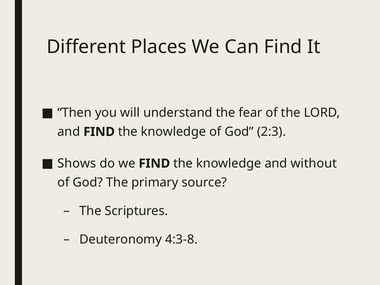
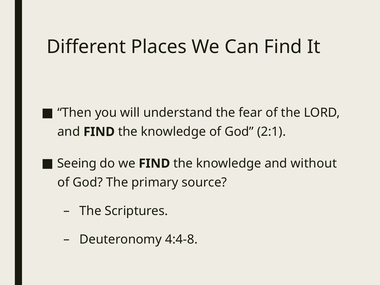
2:3: 2:3 -> 2:1
Shows: Shows -> Seeing
4:3-8: 4:3-8 -> 4:4-8
